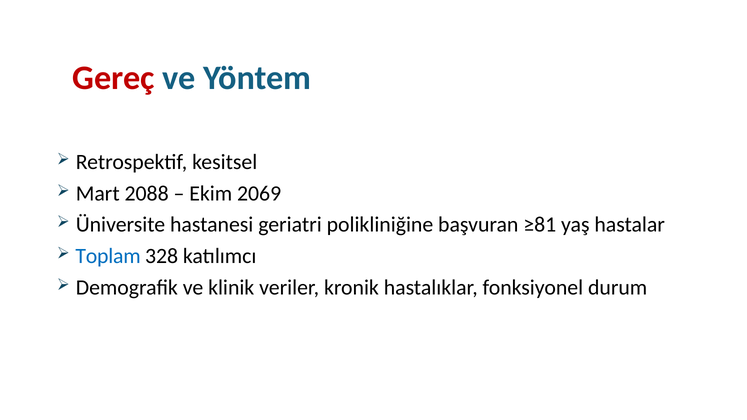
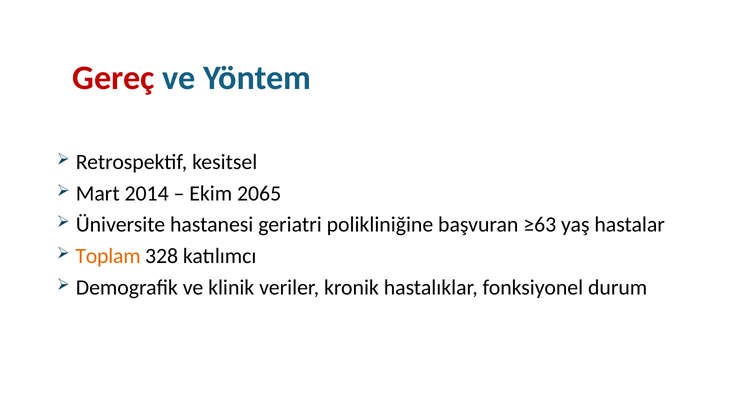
2088: 2088 -> 2014
2069: 2069 -> 2065
≥81: ≥81 -> ≥63
Toplam colour: blue -> orange
